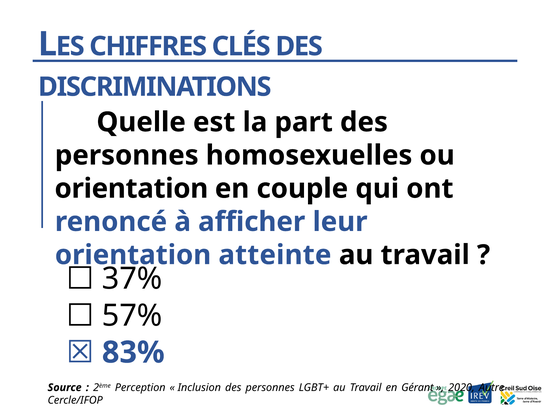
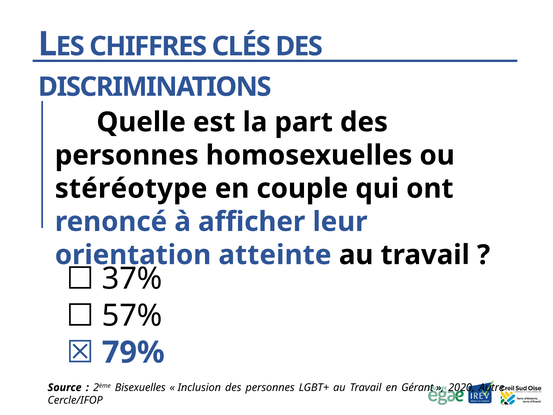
orientation at (131, 188): orientation -> stéréotype
83%: 83% -> 79%
Perception: Perception -> Bisexuelles
